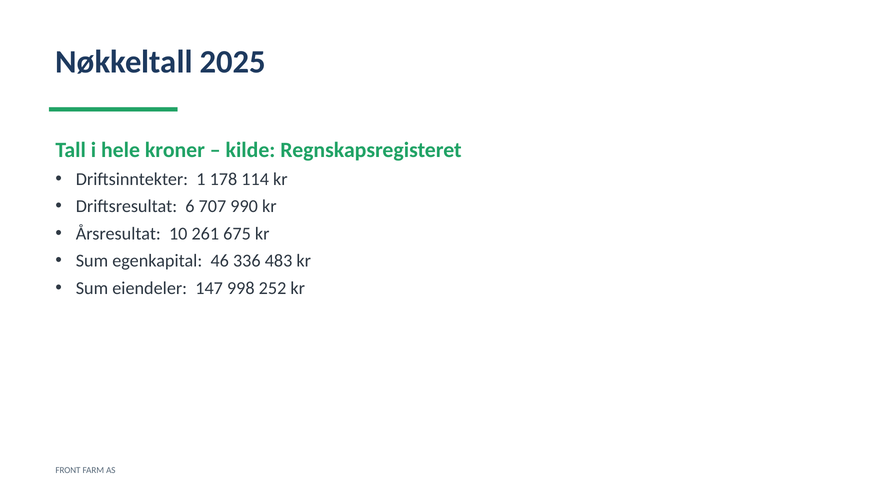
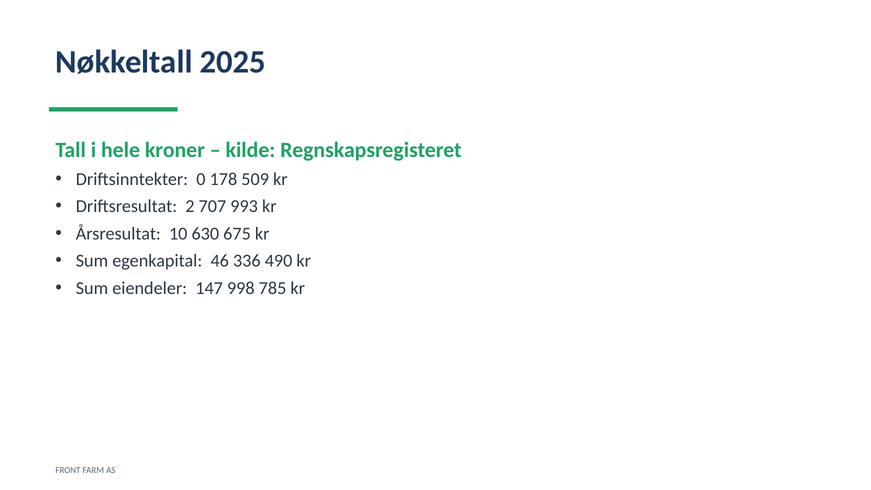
1: 1 -> 0
114: 114 -> 509
6: 6 -> 2
990: 990 -> 993
261: 261 -> 630
483: 483 -> 490
252: 252 -> 785
